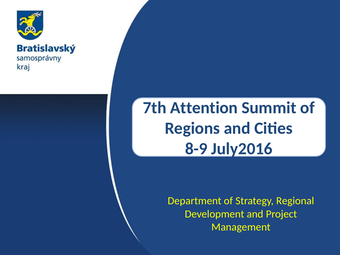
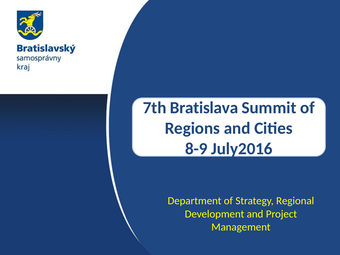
Attention: Attention -> Bratislava
